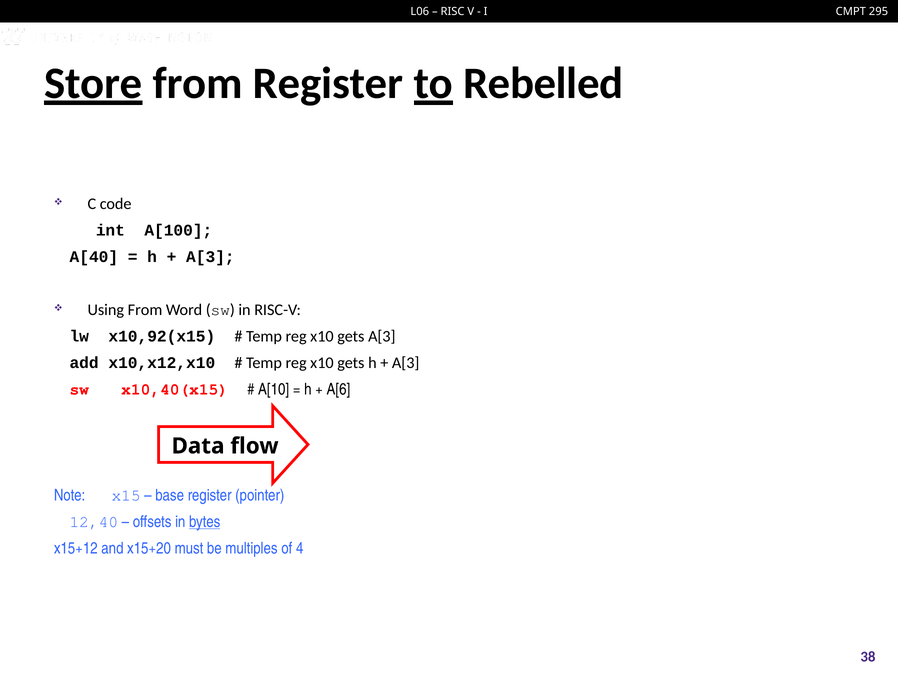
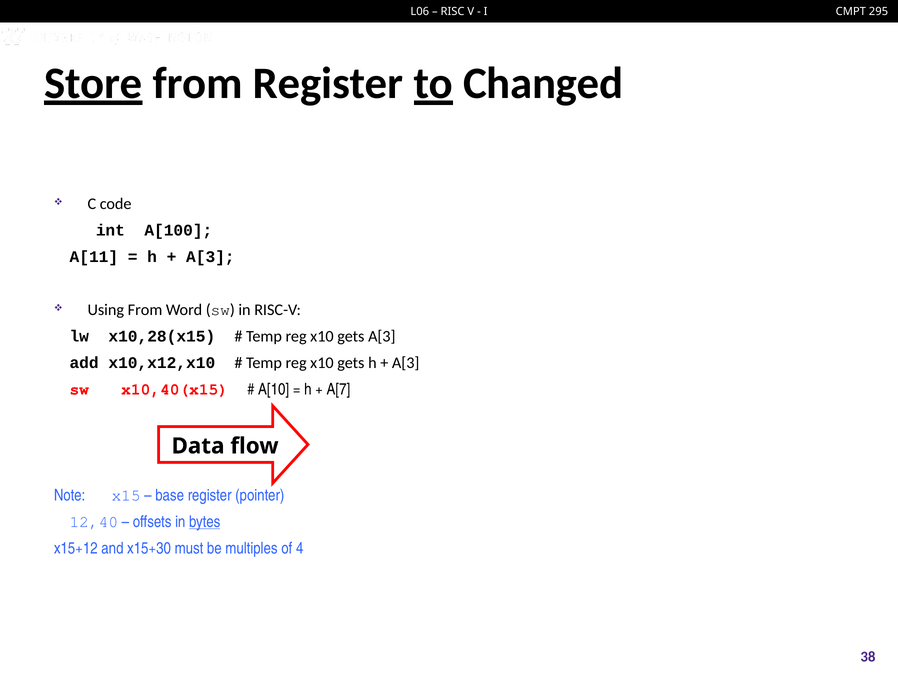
Rebelled: Rebelled -> Changed
A[40: A[40 -> A[11
x10,92(x15: x10,92(x15 -> x10,28(x15
A[6: A[6 -> A[7
x15+20: x15+20 -> x15+30
